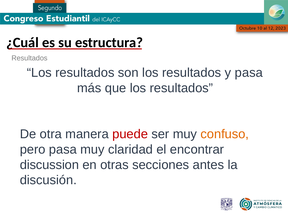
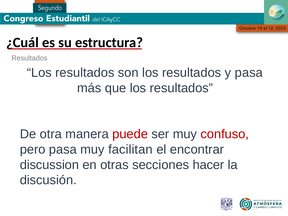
confuso colour: orange -> red
claridad: claridad -> facilitan
antes: antes -> hacer
